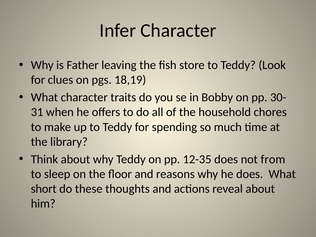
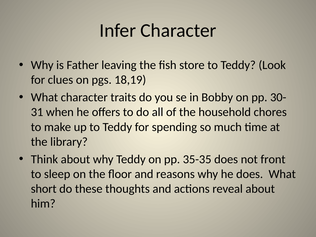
12-35: 12-35 -> 35-35
from: from -> front
